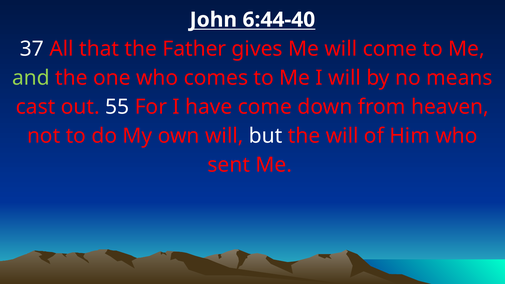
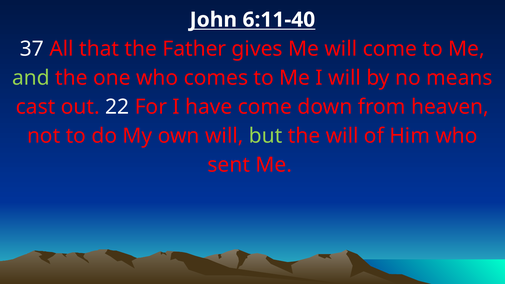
6:44-40: 6:44-40 -> 6:11-40
55: 55 -> 22
but colour: white -> light green
